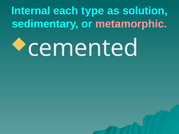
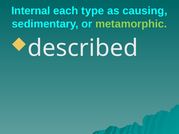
solution: solution -> causing
metamorphic colour: pink -> light green
cemented: cemented -> described
